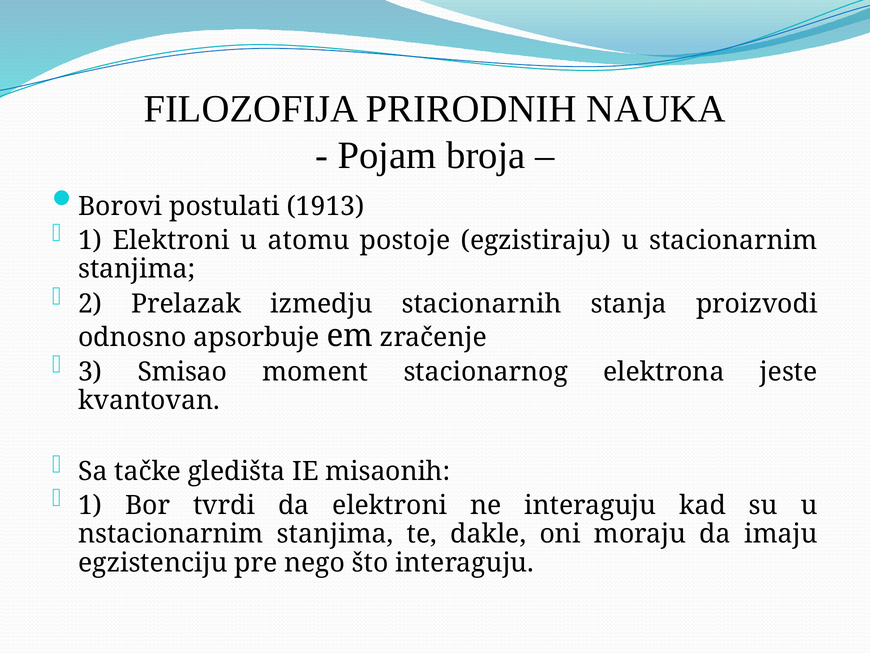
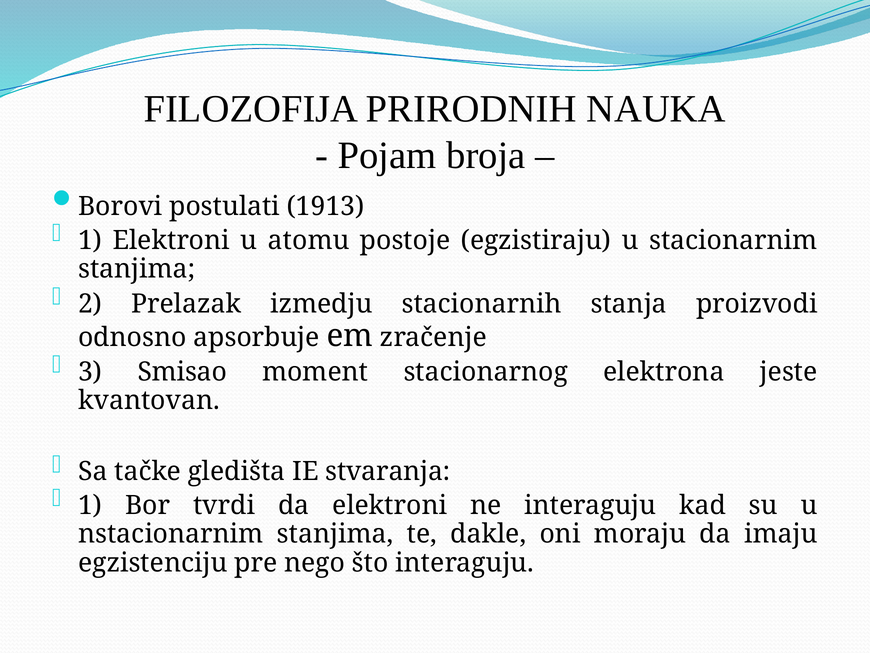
misaonih: misaonih -> stvaranja
